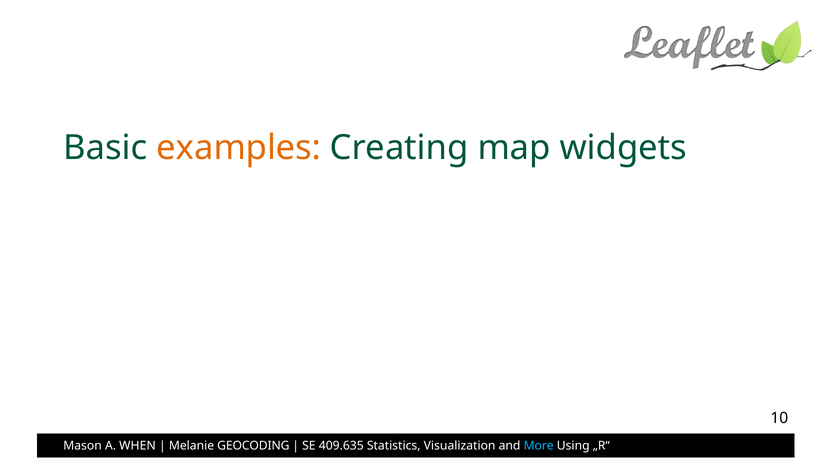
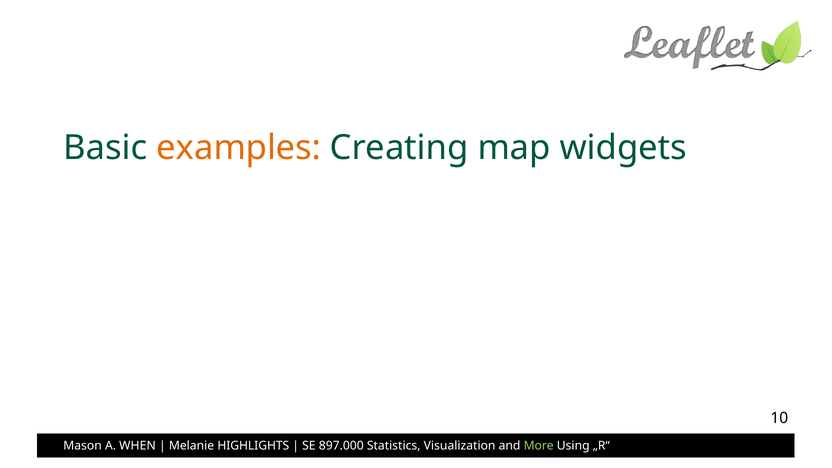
GEOCODING: GEOCODING -> HIGHLIGHTS
409.635: 409.635 -> 897.000
More colour: light blue -> light green
